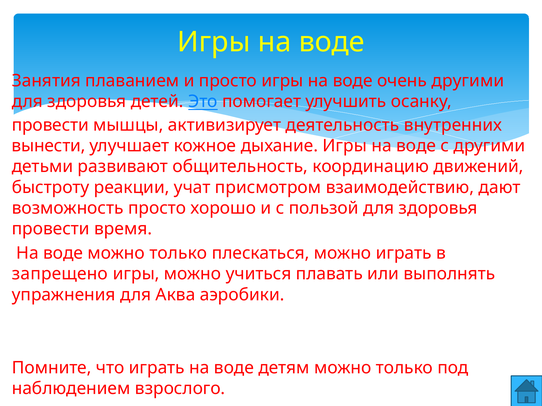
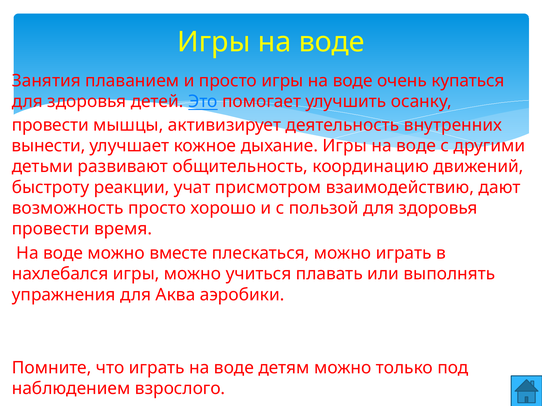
очень другими: другими -> купаться
воде можно только: только -> вместе
запрещено: запрещено -> нахлебался
